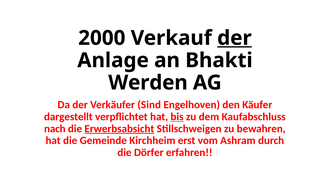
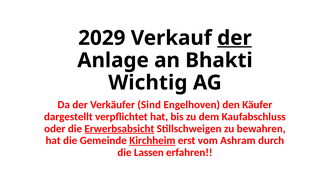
2000: 2000 -> 2029
Werden: Werden -> Wichtig
bis underline: present -> none
nach: nach -> oder
Kirchheim underline: none -> present
Dörfer: Dörfer -> Lassen
